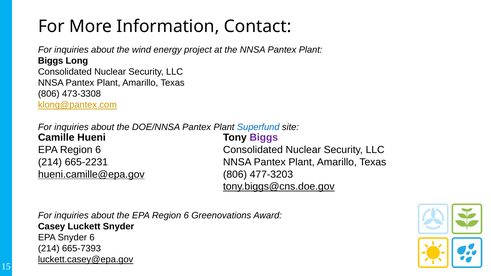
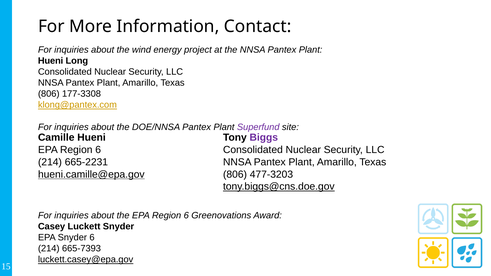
Biggs at (51, 61): Biggs -> Hueni
473-3308: 473-3308 -> 177-3308
Superfund colour: blue -> purple
